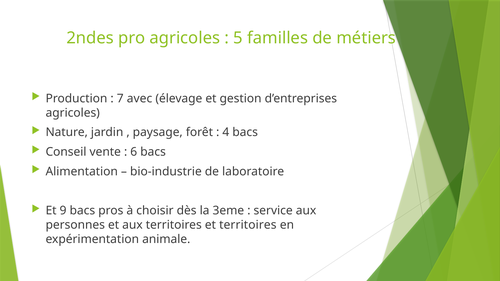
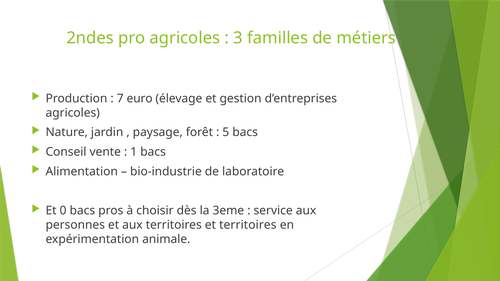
5: 5 -> 3
avec: avec -> euro
4: 4 -> 5
6: 6 -> 1
9: 9 -> 0
